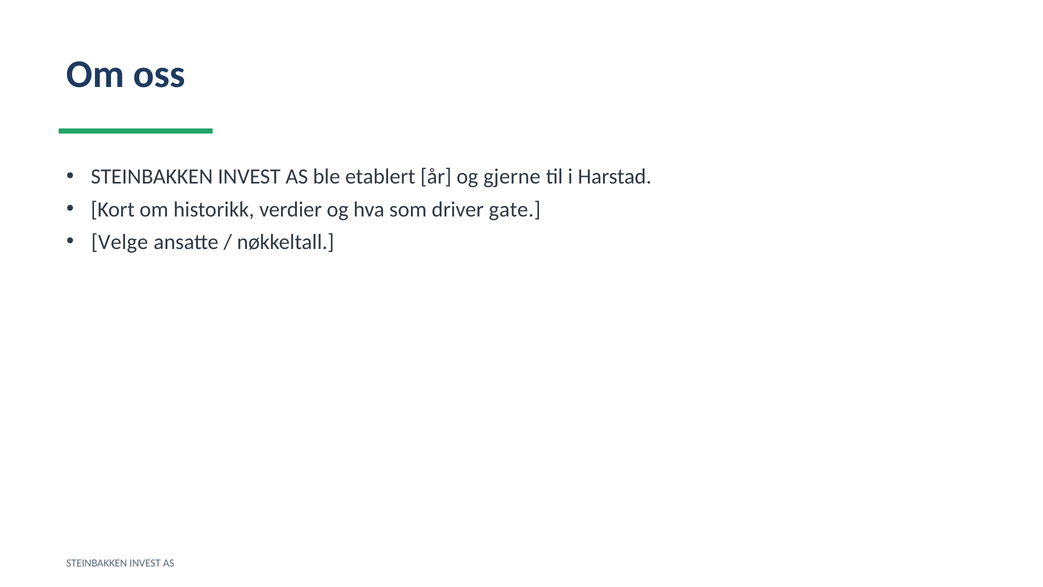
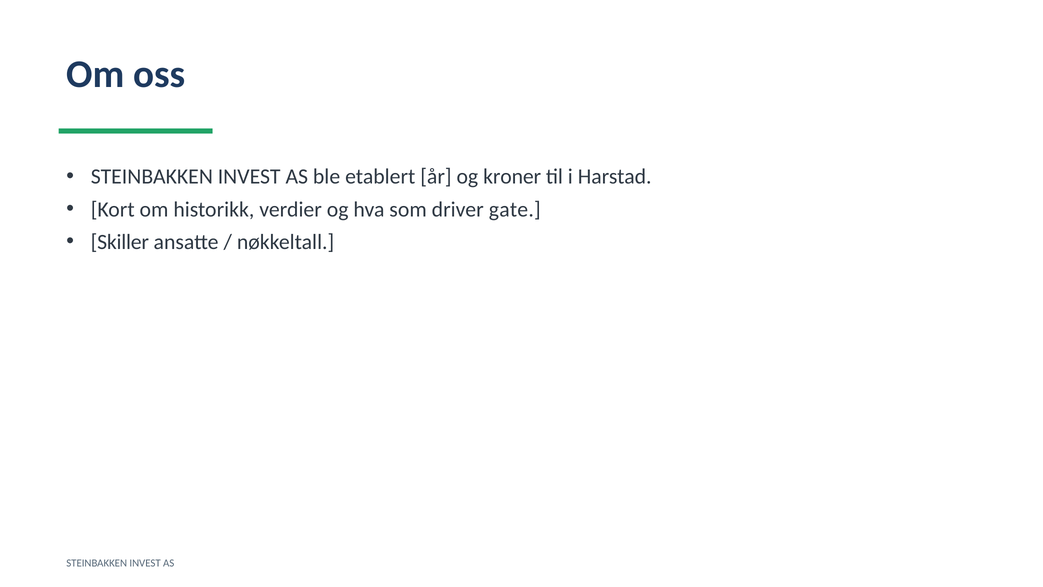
gjerne: gjerne -> kroner
Velge: Velge -> Skiller
